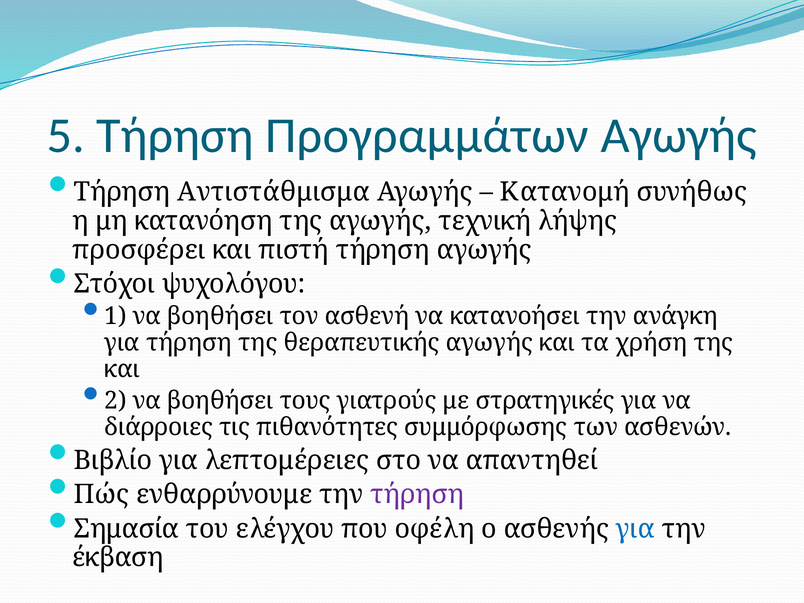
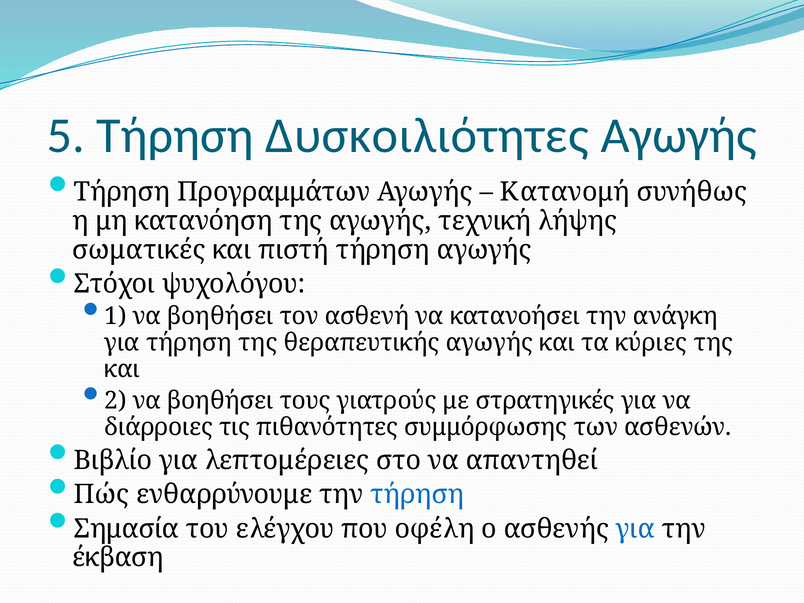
Προγραμμάτων: Προγραμμάτων -> Δυσκοιλιότητες
Αντιστάθμισμα: Αντιστάθμισμα -> Προγραμμάτων
προσφέρει: προσφέρει -> σωματικές
χρήση: χρήση -> κύριες
τήρηση at (417, 495) colour: purple -> blue
